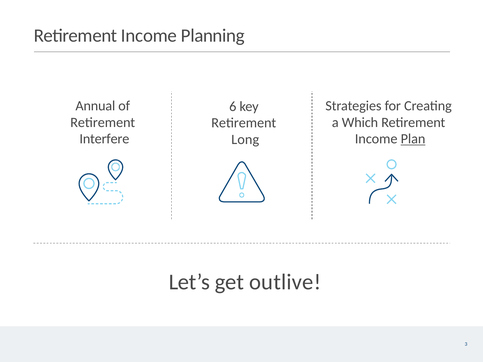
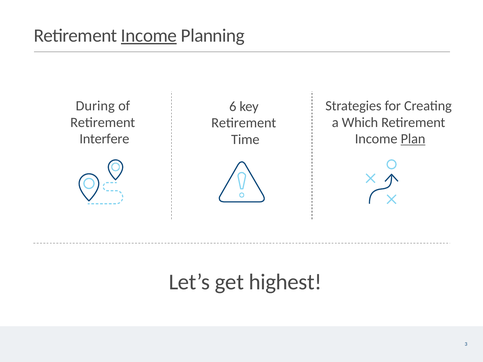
Income at (149, 36) underline: none -> present
Annual: Annual -> During
Long: Long -> Time
outlive: outlive -> highest
